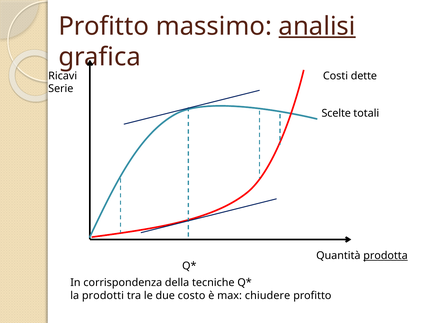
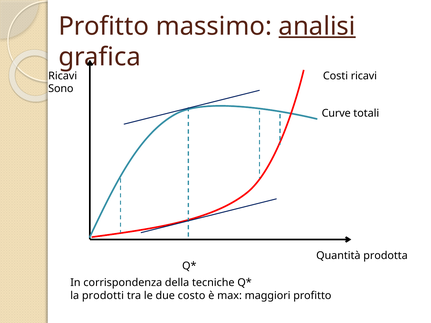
Costi dette: dette -> ricavi
Serie: Serie -> Sono
Scelte: Scelte -> Curve
prodotta underline: present -> none
chiudere: chiudere -> maggiori
